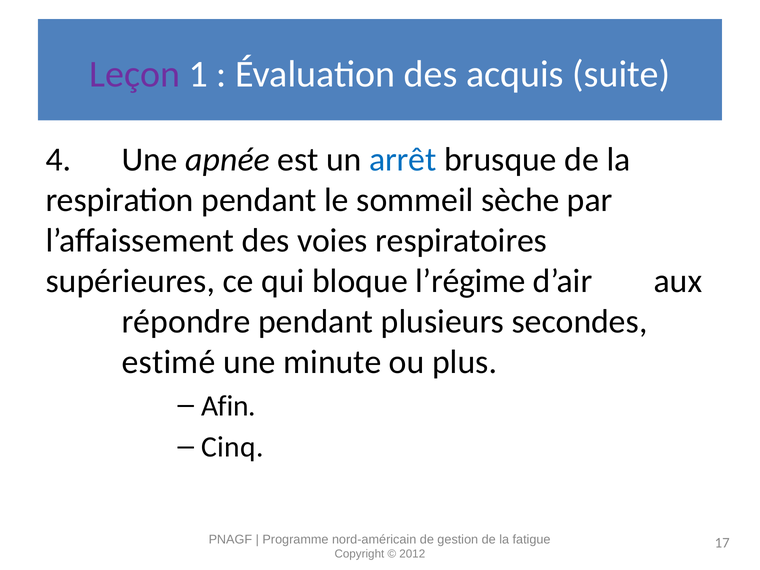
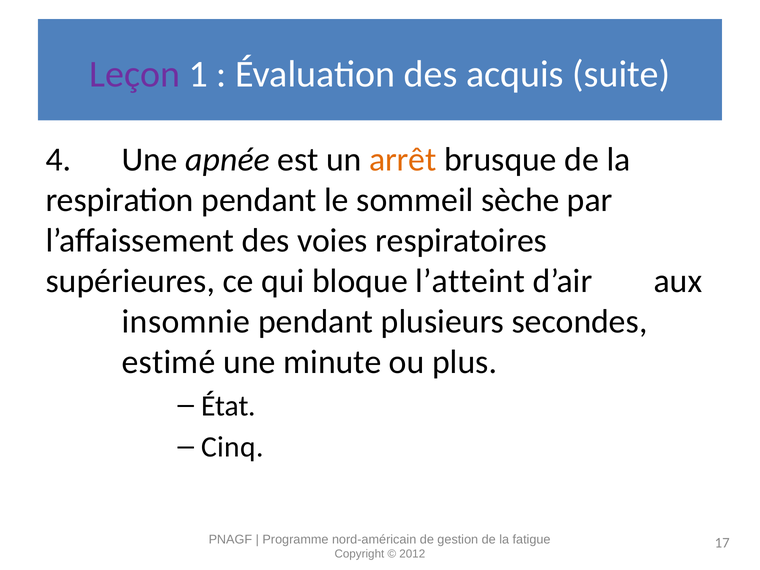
arrêt colour: blue -> orange
l’régime: l’régime -> l’atteint
répondre: répondre -> insomnie
Afin: Afin -> État
